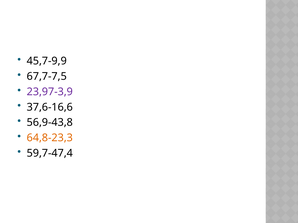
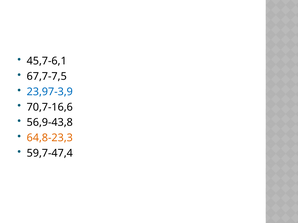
45,7-9,9: 45,7-9,9 -> 45,7-6,1
23,97-3,9 colour: purple -> blue
37,6-16,6: 37,6-16,6 -> 70,7-16,6
